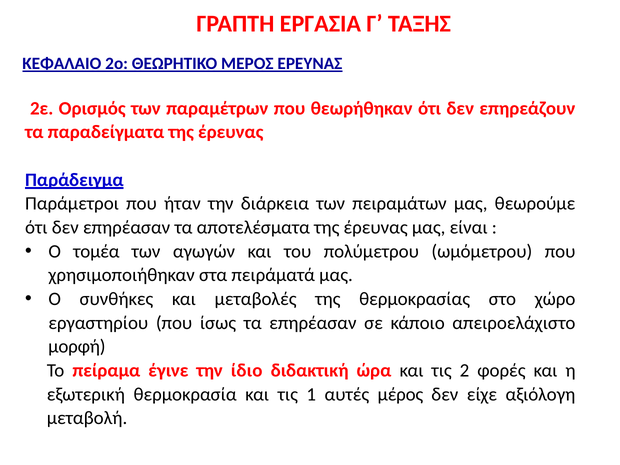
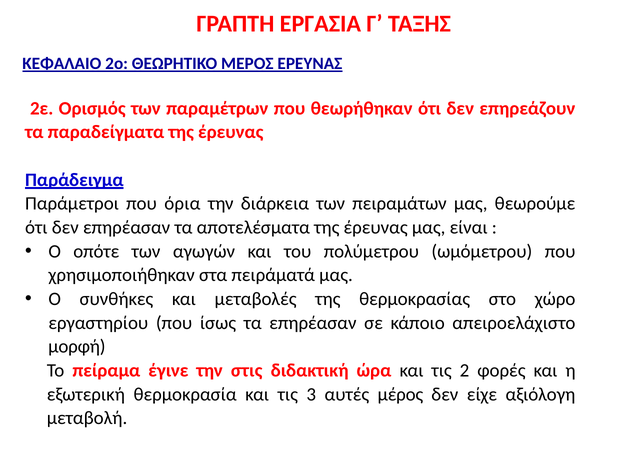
ήταν: ήταν -> όρια
τομέα: τομέα -> οπότε
ίδιο: ίδιο -> στις
1: 1 -> 3
